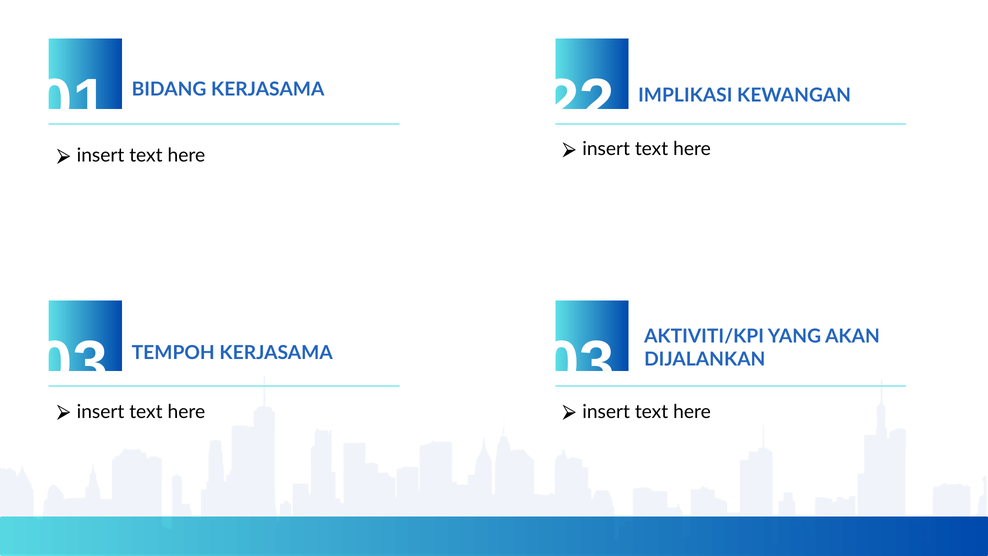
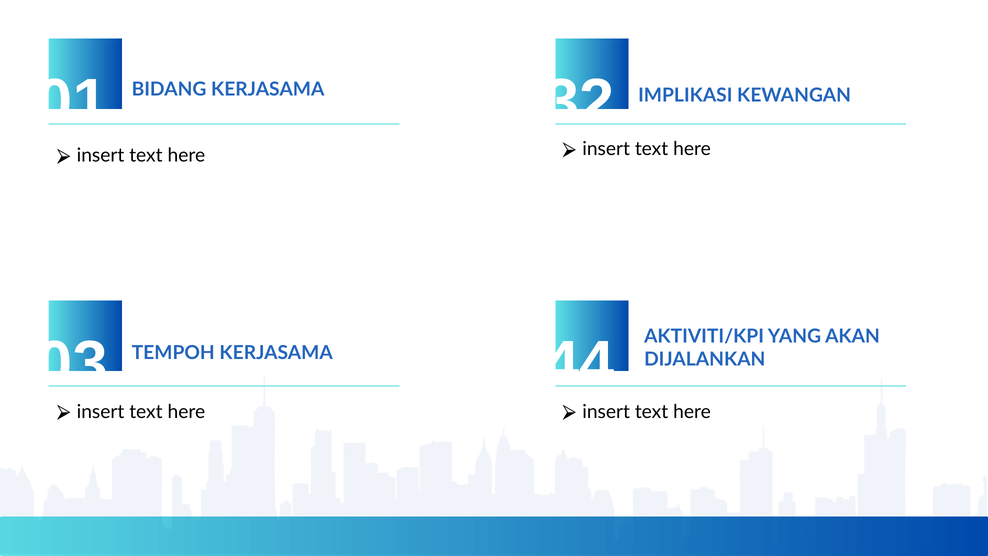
22: 22 -> 32
03 03: 03 -> 44
